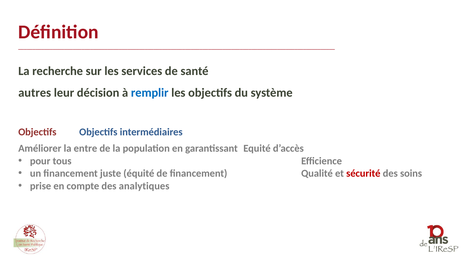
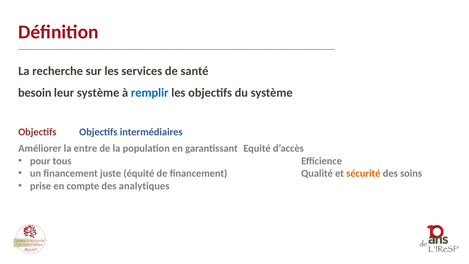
autres: autres -> besoin
leur décision: décision -> système
sécurité colour: red -> orange
